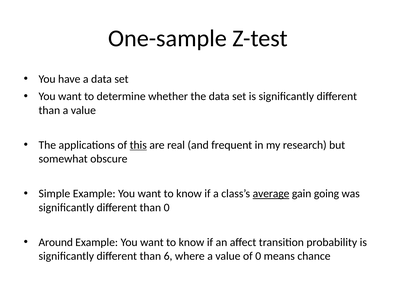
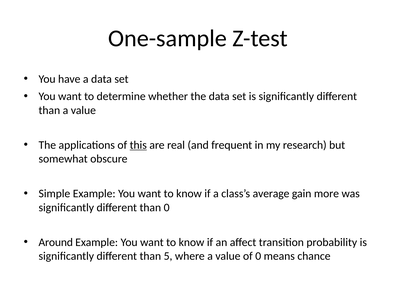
average underline: present -> none
going: going -> more
6: 6 -> 5
